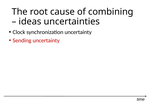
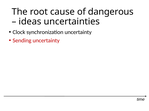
combining: combining -> dangerous
